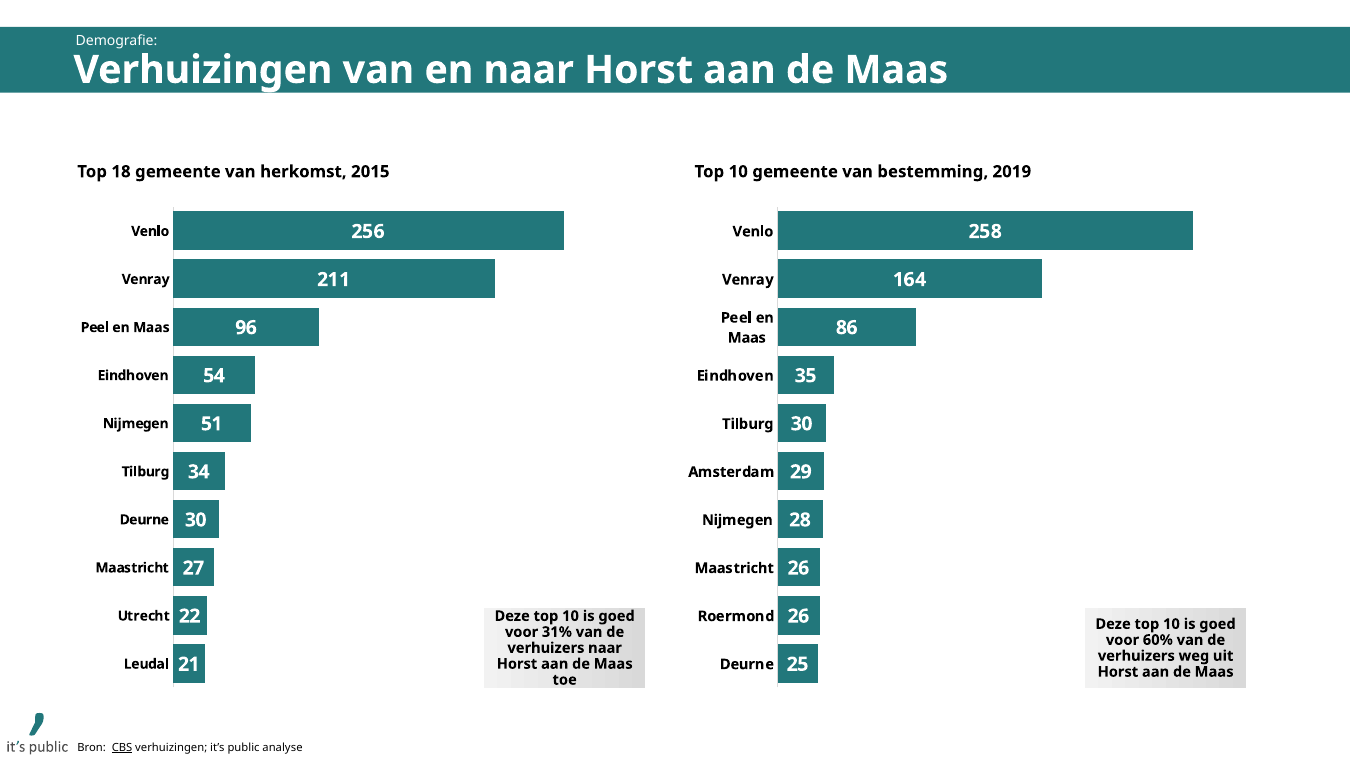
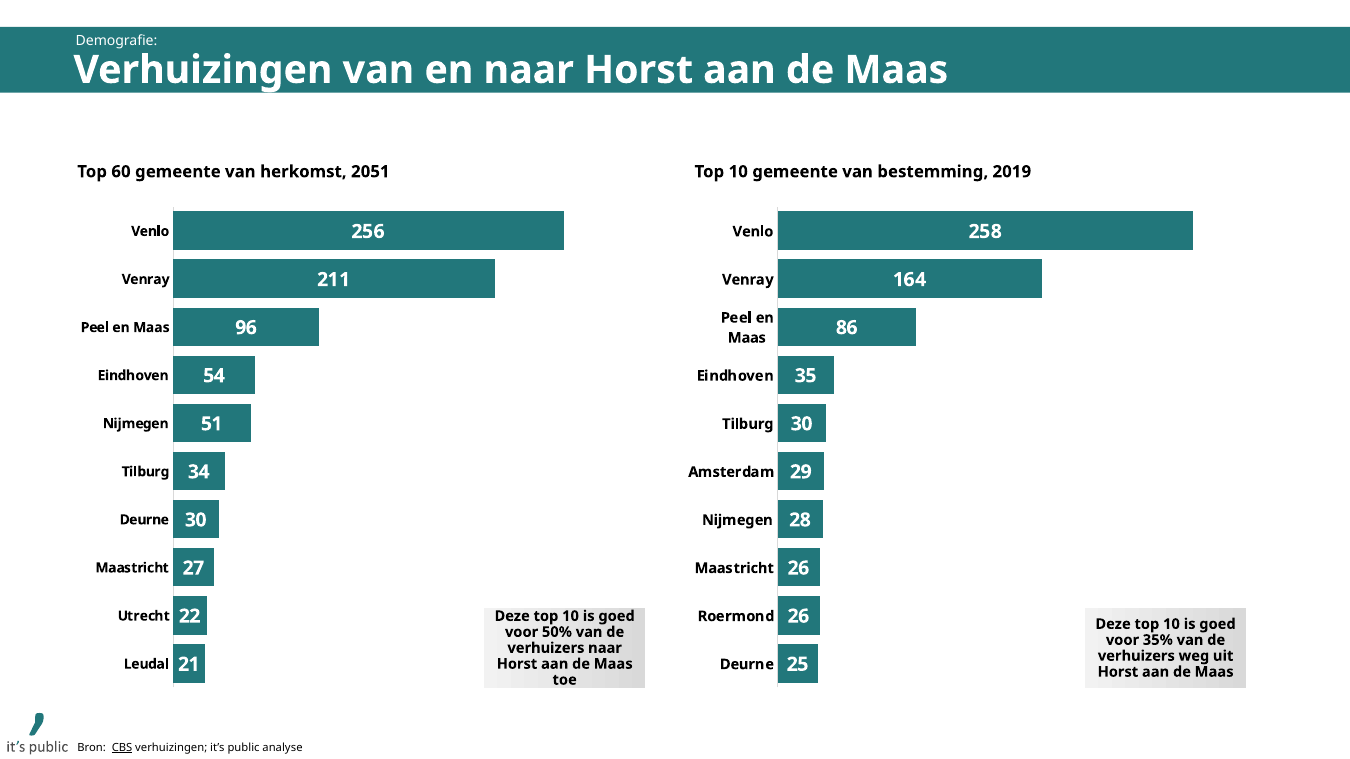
18: 18 -> 60
2015: 2015 -> 2051
31%: 31% -> 50%
60%: 60% -> 35%
